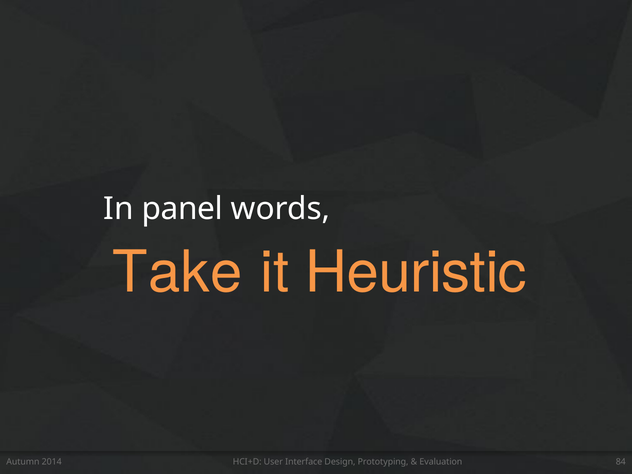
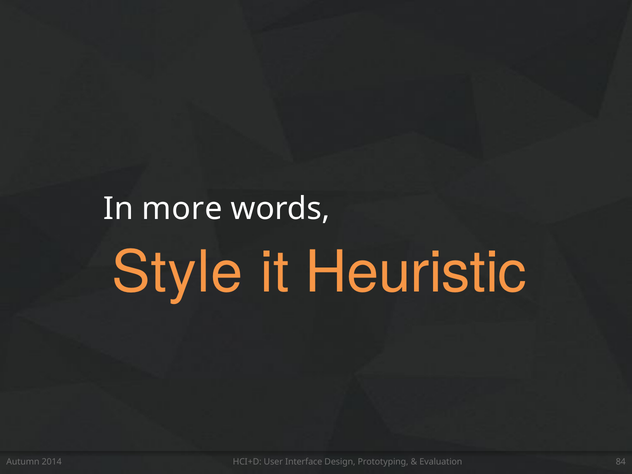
panel: panel -> more
Take: Take -> Style
